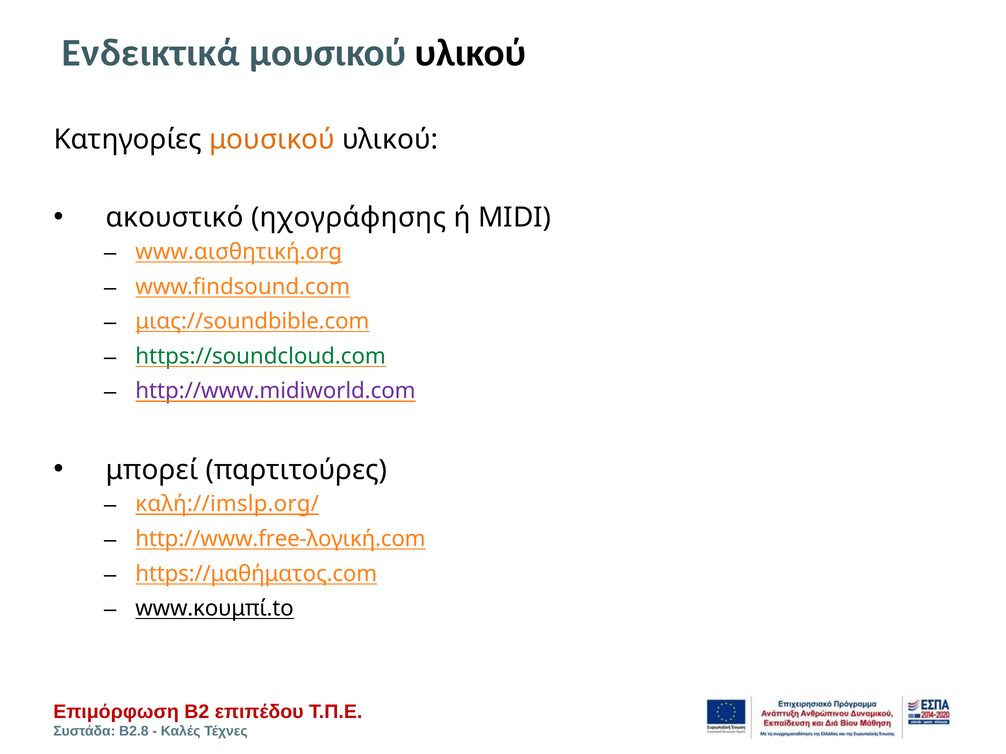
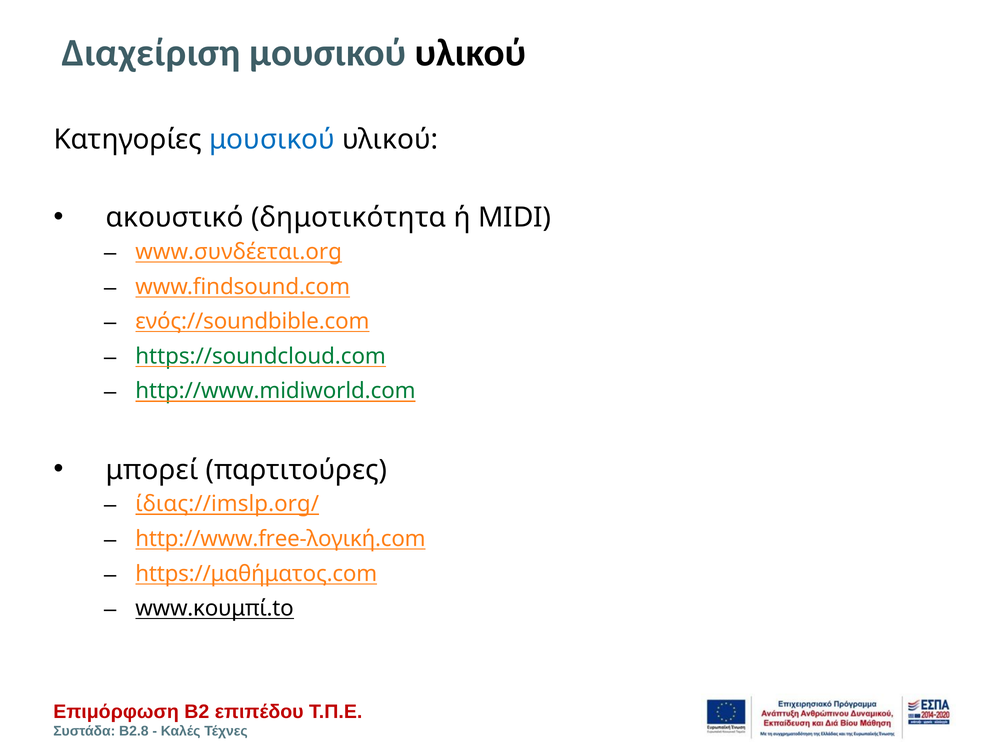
Ενδεικτικά: Ενδεικτικά -> Διαχείριση
μουσικού at (272, 140) colour: orange -> blue
ηχογράφησης: ηχογράφησης -> δημοτικότητα
www.αισθητική.org: www.αισθητική.org -> www.συνδέεται.org
μιας://soundbible.com: μιας://soundbible.com -> ενός://soundbible.com
http://www.midiworld.com colour: purple -> green
καλή://imslp.org/: καλή://imslp.org/ -> ίδιας://imslp.org/
